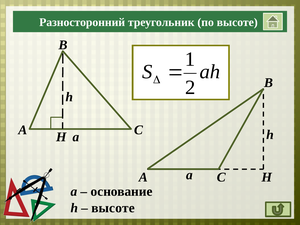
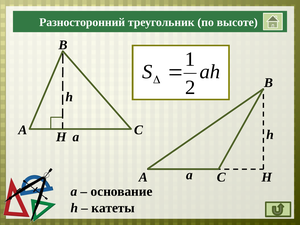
высоте at (113, 208): высоте -> катеты
